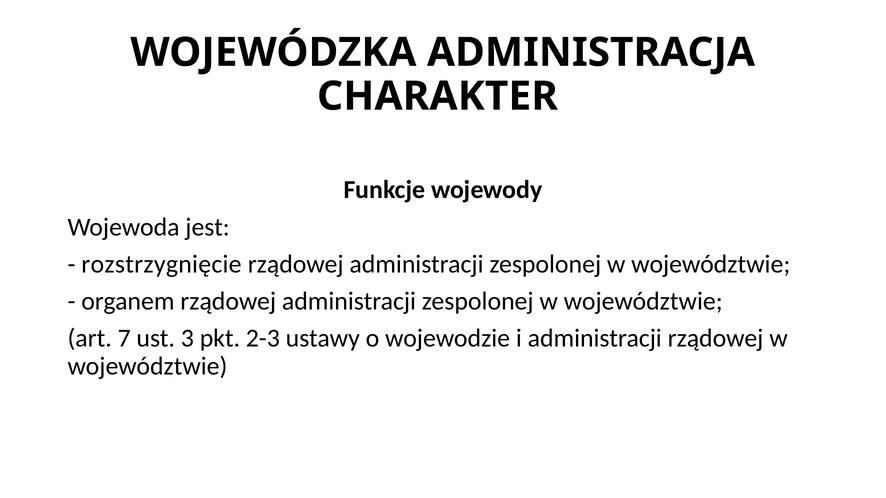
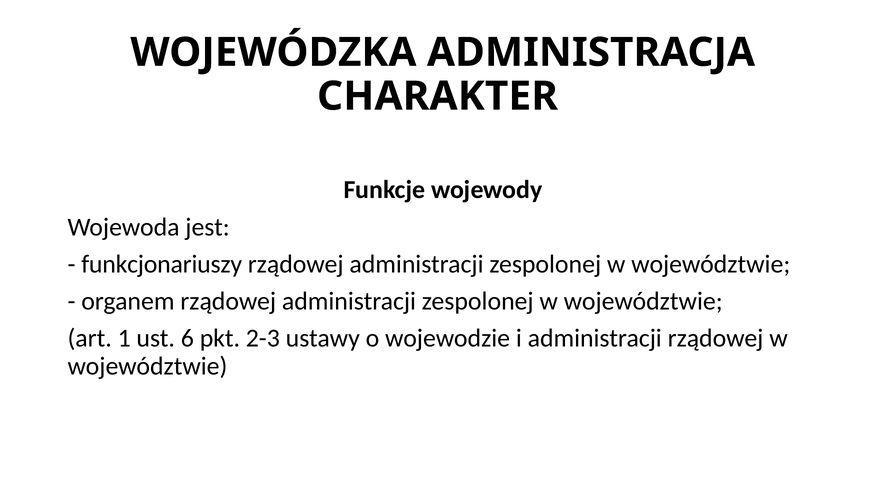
rozstrzygnięcie: rozstrzygnięcie -> funkcjonariuszy
7: 7 -> 1
3: 3 -> 6
